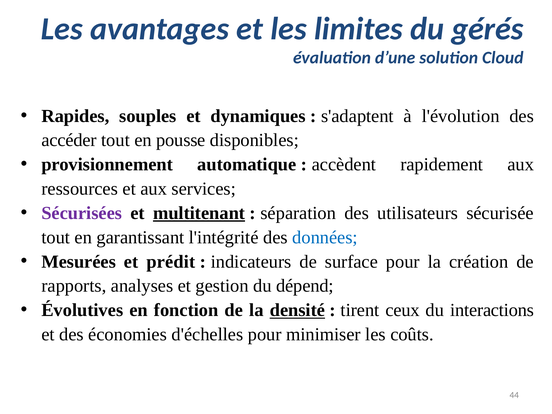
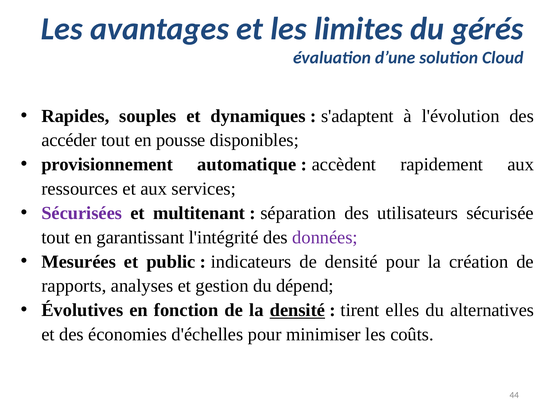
multitenant underline: present -> none
données colour: blue -> purple
prédit: prédit -> public
de surface: surface -> densité
ceux: ceux -> elles
interactions: interactions -> alternatives
